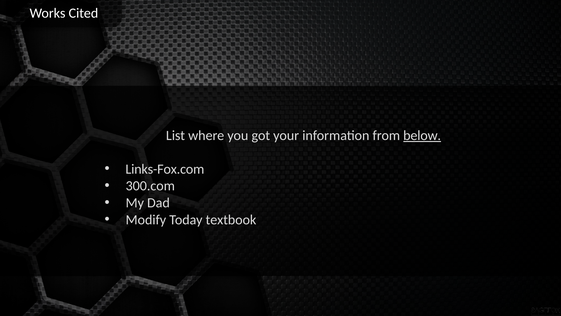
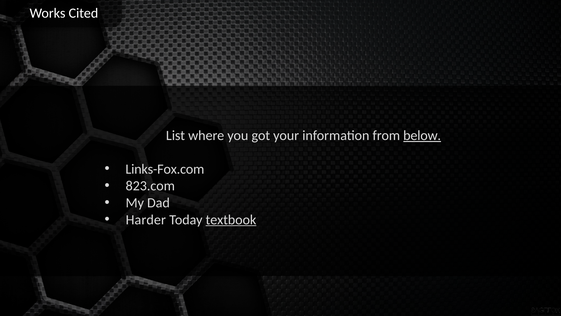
300.com: 300.com -> 823.com
Modify: Modify -> Harder
textbook underline: none -> present
